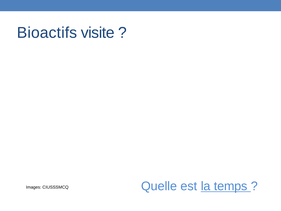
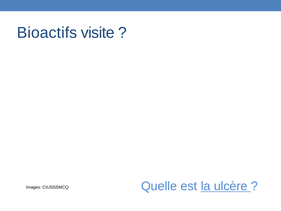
temps: temps -> ulcère
